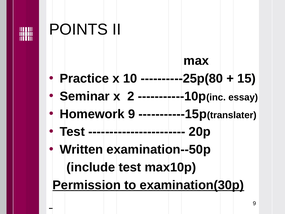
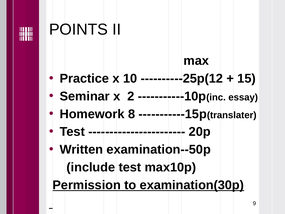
----------25p(80: ----------25p(80 -> ----------25p(12
Homework 9: 9 -> 8
